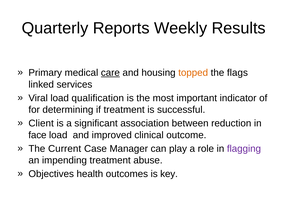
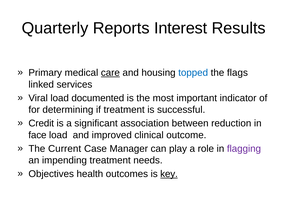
Weekly: Weekly -> Interest
topped colour: orange -> blue
qualification: qualification -> documented
Client: Client -> Credit
abuse: abuse -> needs
key underline: none -> present
